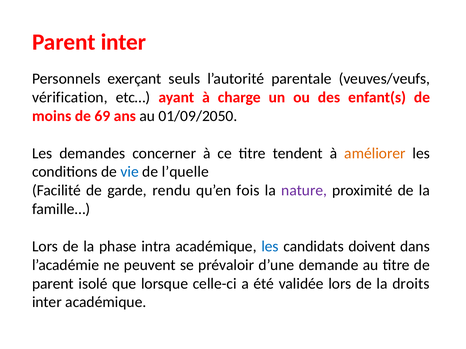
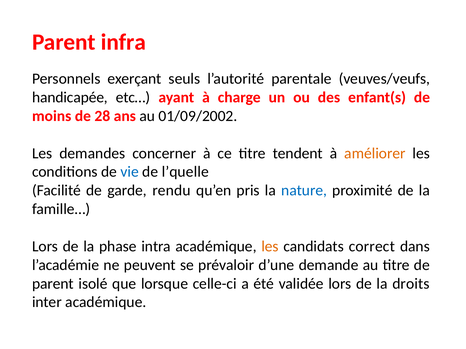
Parent inter: inter -> infra
vérification: vérification -> handicapée
69: 69 -> 28
01/09/2050: 01/09/2050 -> 01/09/2002
fois: fois -> pris
nature colour: purple -> blue
les at (270, 247) colour: blue -> orange
doivent: doivent -> correct
